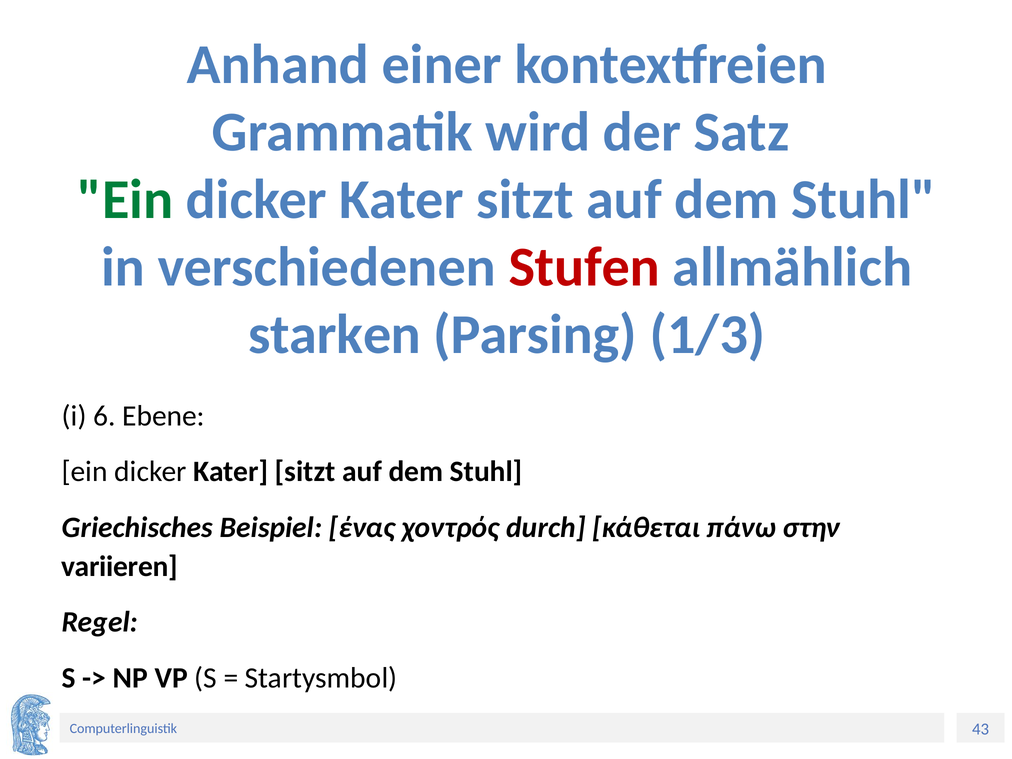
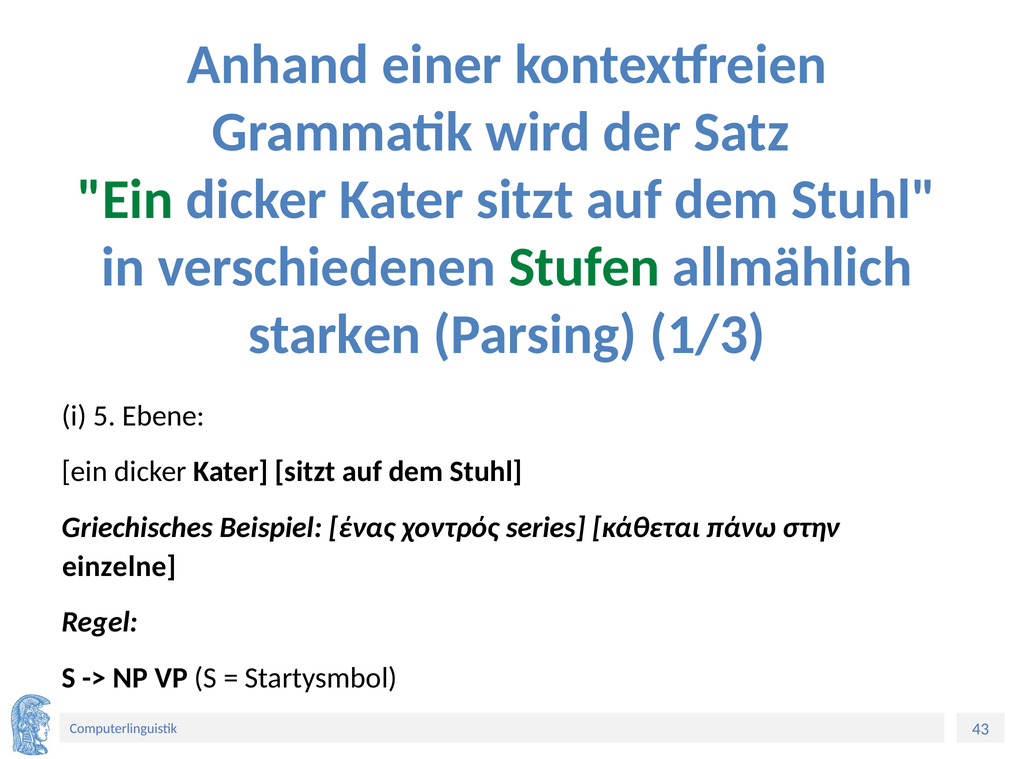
Stufen colour: red -> green
6: 6 -> 5
durch: durch -> series
variieren: variieren -> einzelne
